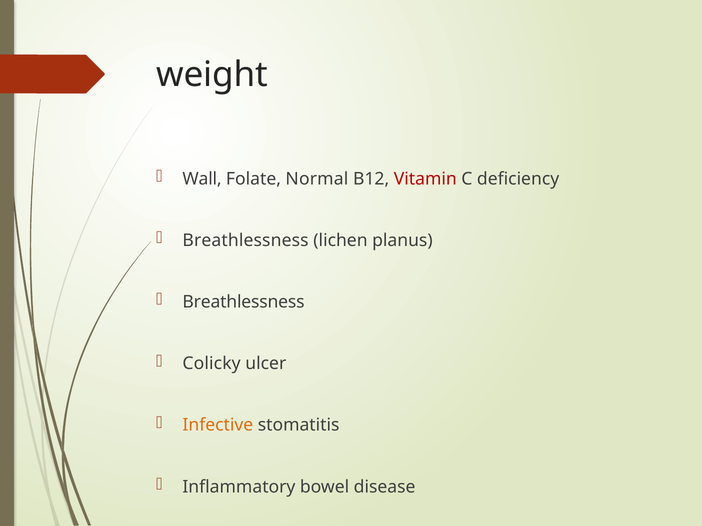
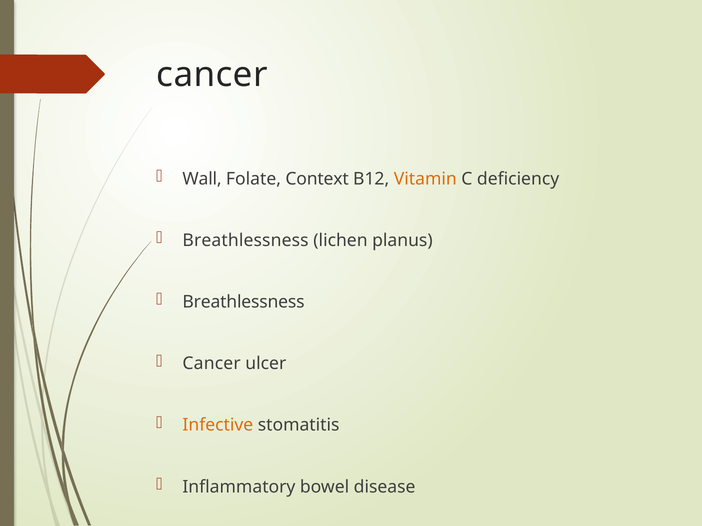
weight at (212, 75): weight -> cancer
Normal: Normal -> Context
Vitamin colour: red -> orange
Colicky at (212, 364): Colicky -> Cancer
